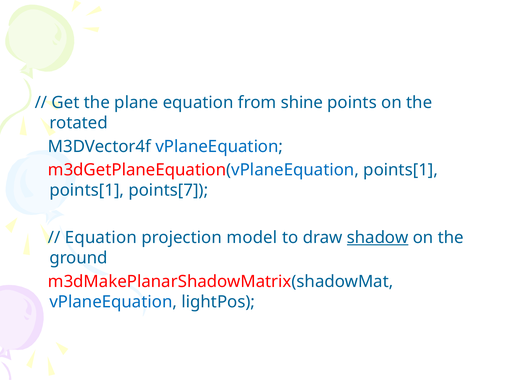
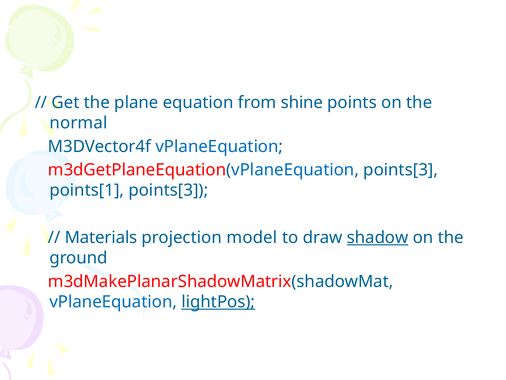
rotated: rotated -> normal
m3dGetPlaneEquation(vPlaneEquation points[1: points[1 -> points[3
points[1 points[7: points[7 -> points[3
Equation at (101, 237): Equation -> Materials
lightPos underline: none -> present
